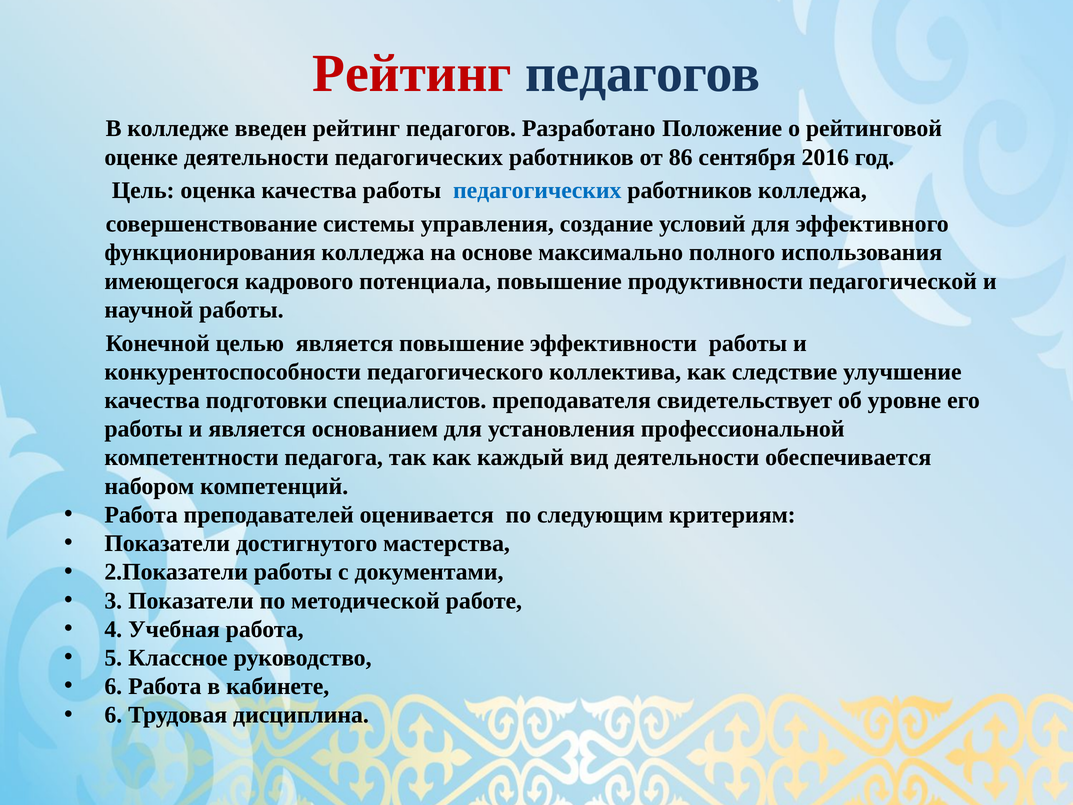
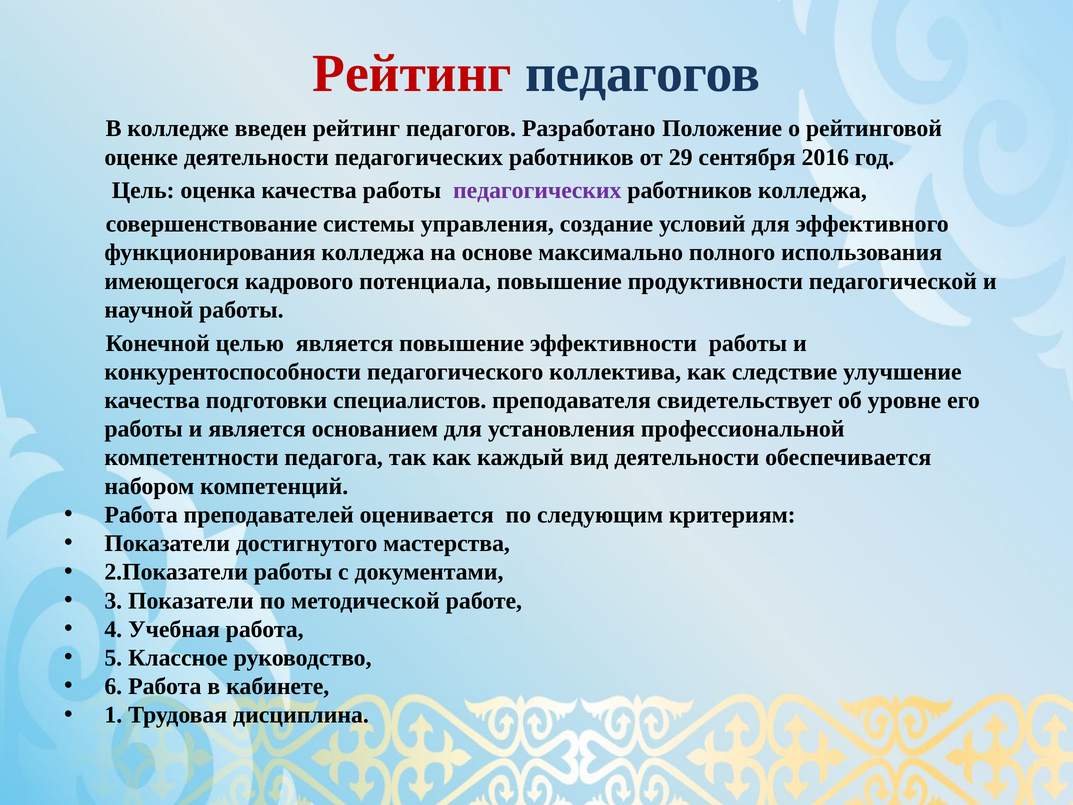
86: 86 -> 29
педагогических at (537, 191) colour: blue -> purple
6 at (113, 715): 6 -> 1
